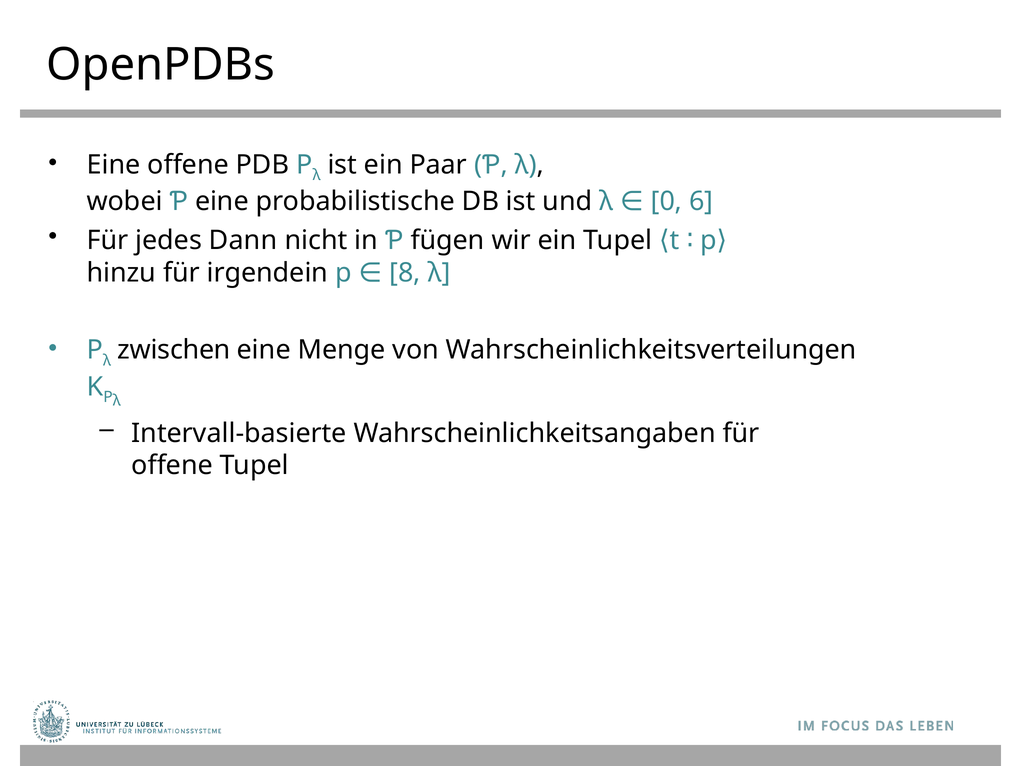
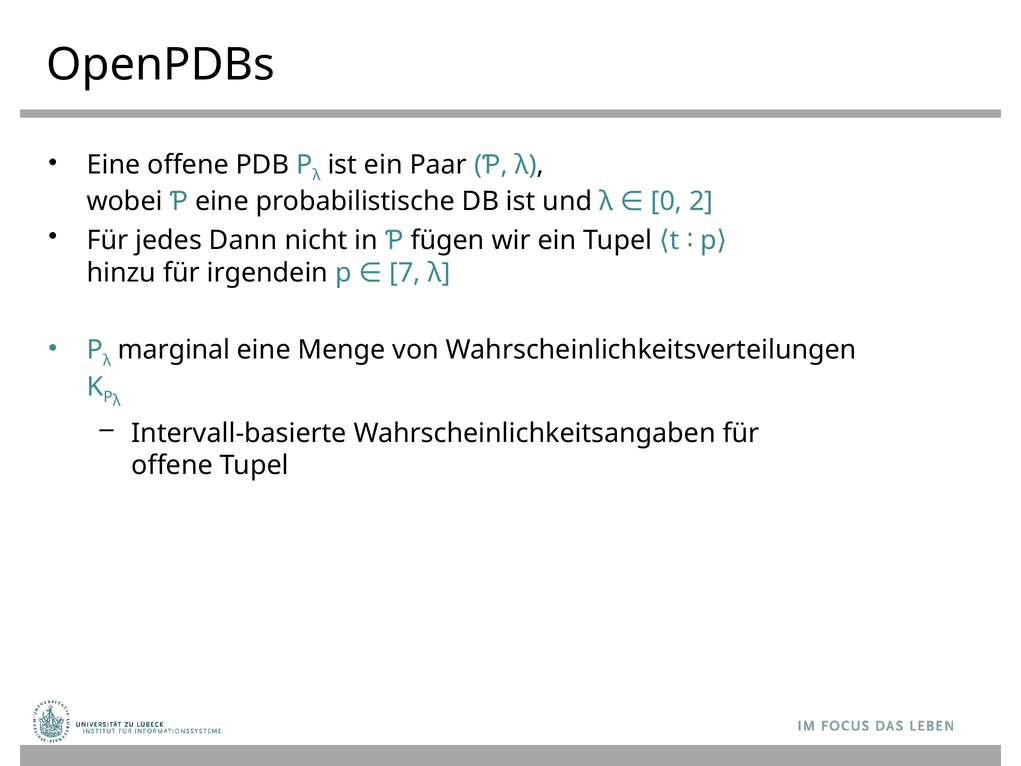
6: 6 -> 2
8: 8 -> 7
zwischen: zwischen -> marginal
